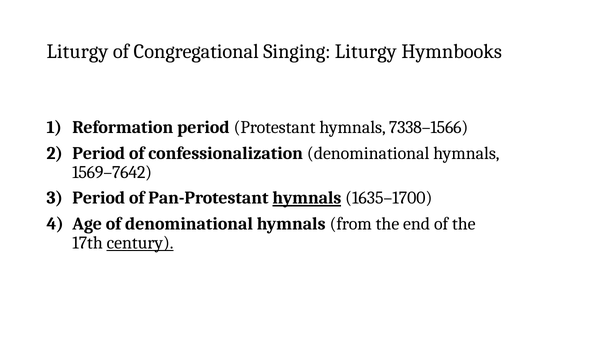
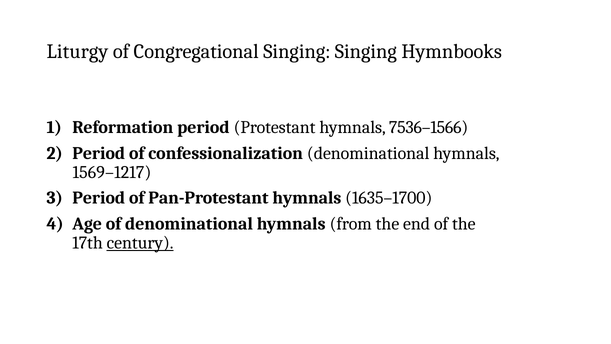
Singing Liturgy: Liturgy -> Singing
7338–1566: 7338–1566 -> 7536–1566
1569–7642: 1569–7642 -> 1569–1217
hymnals at (307, 198) underline: present -> none
